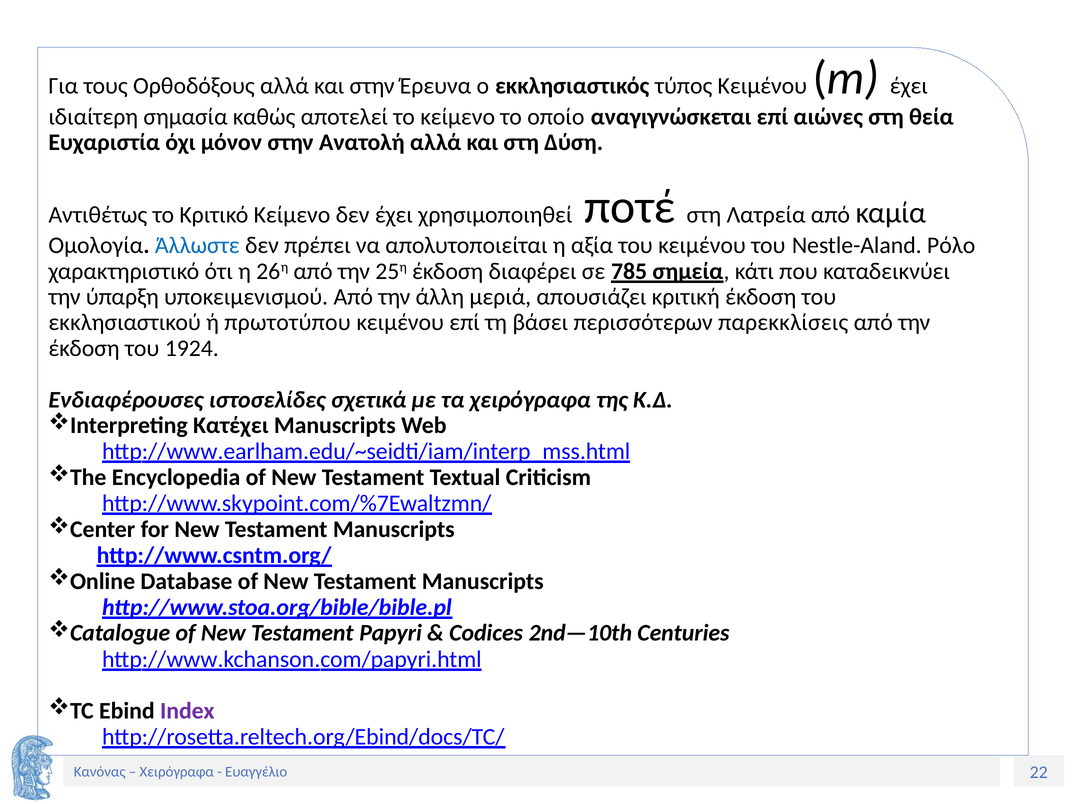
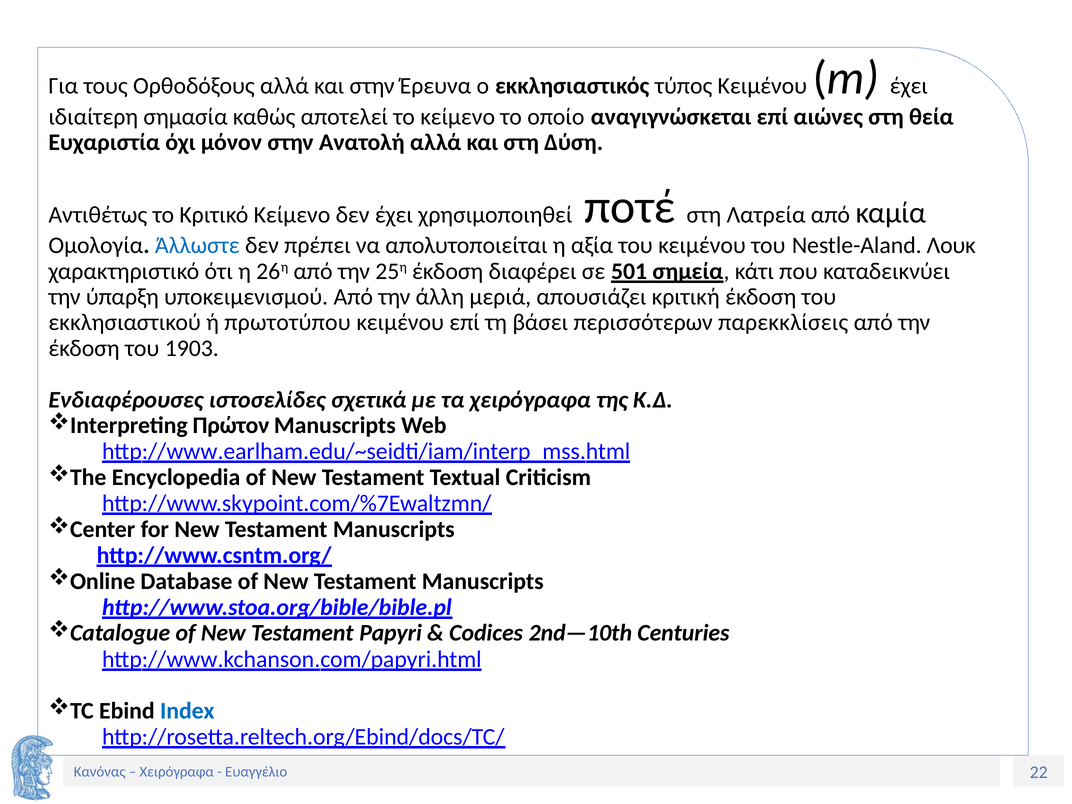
Ρόλο: Ρόλο -> Λουκ
785: 785 -> 501
1924: 1924 -> 1903
Κατέχει: Κατέχει -> Πρώτον
Index colour: purple -> blue
